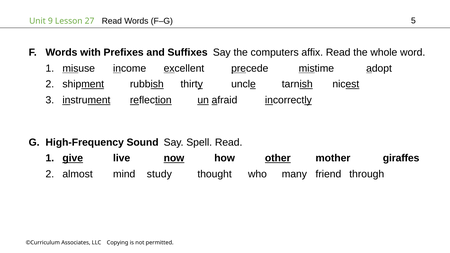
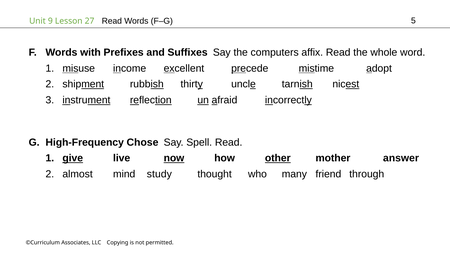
Sound: Sound -> Chose
giraffes: giraffes -> answer
